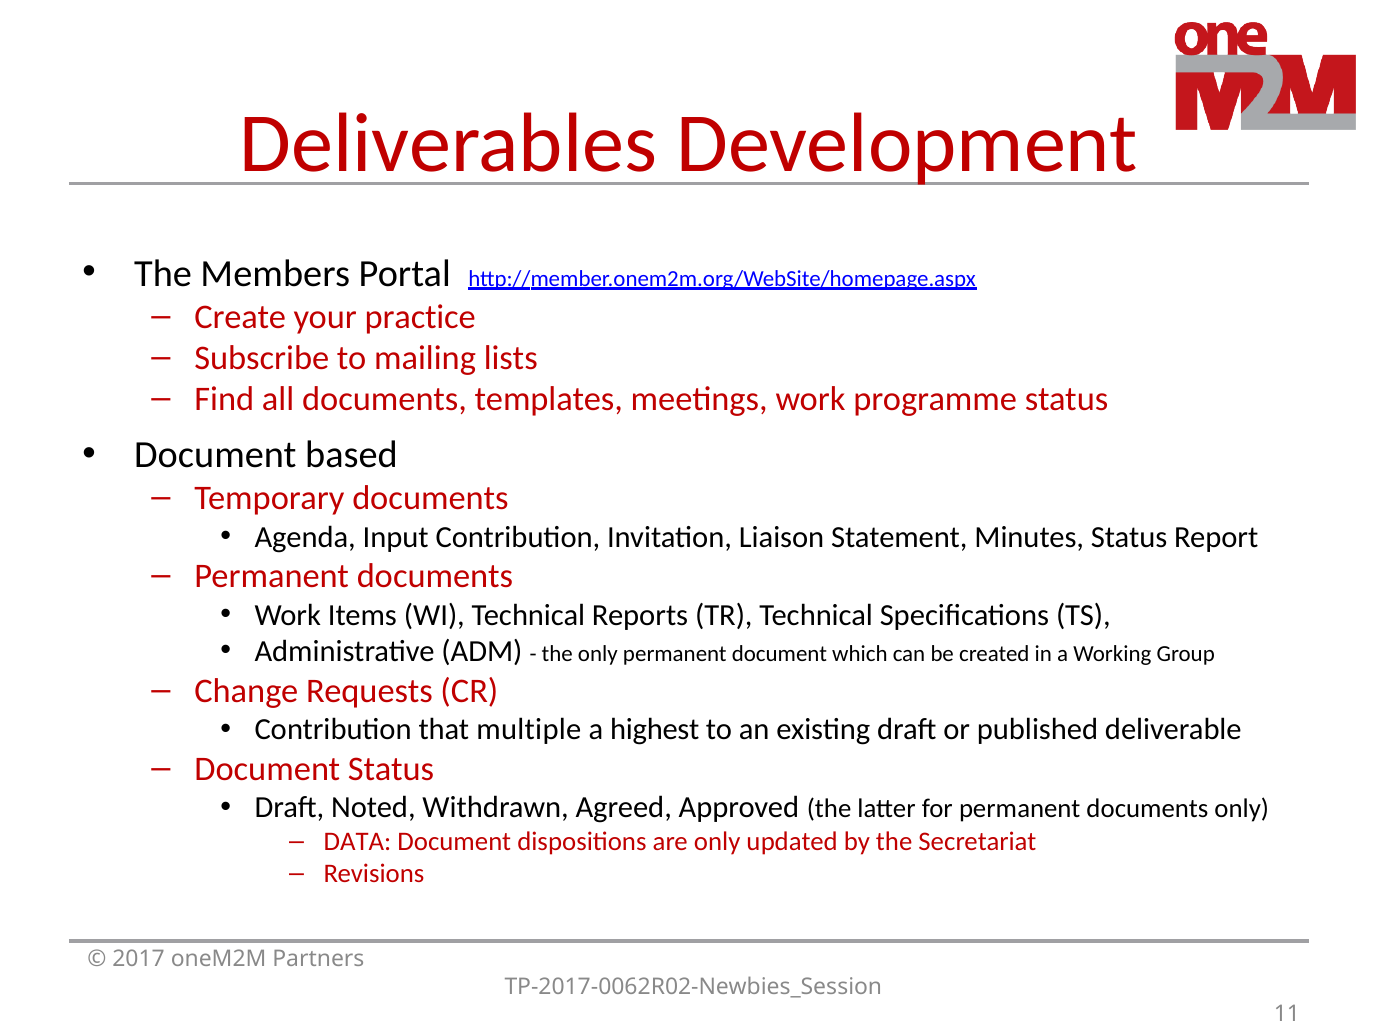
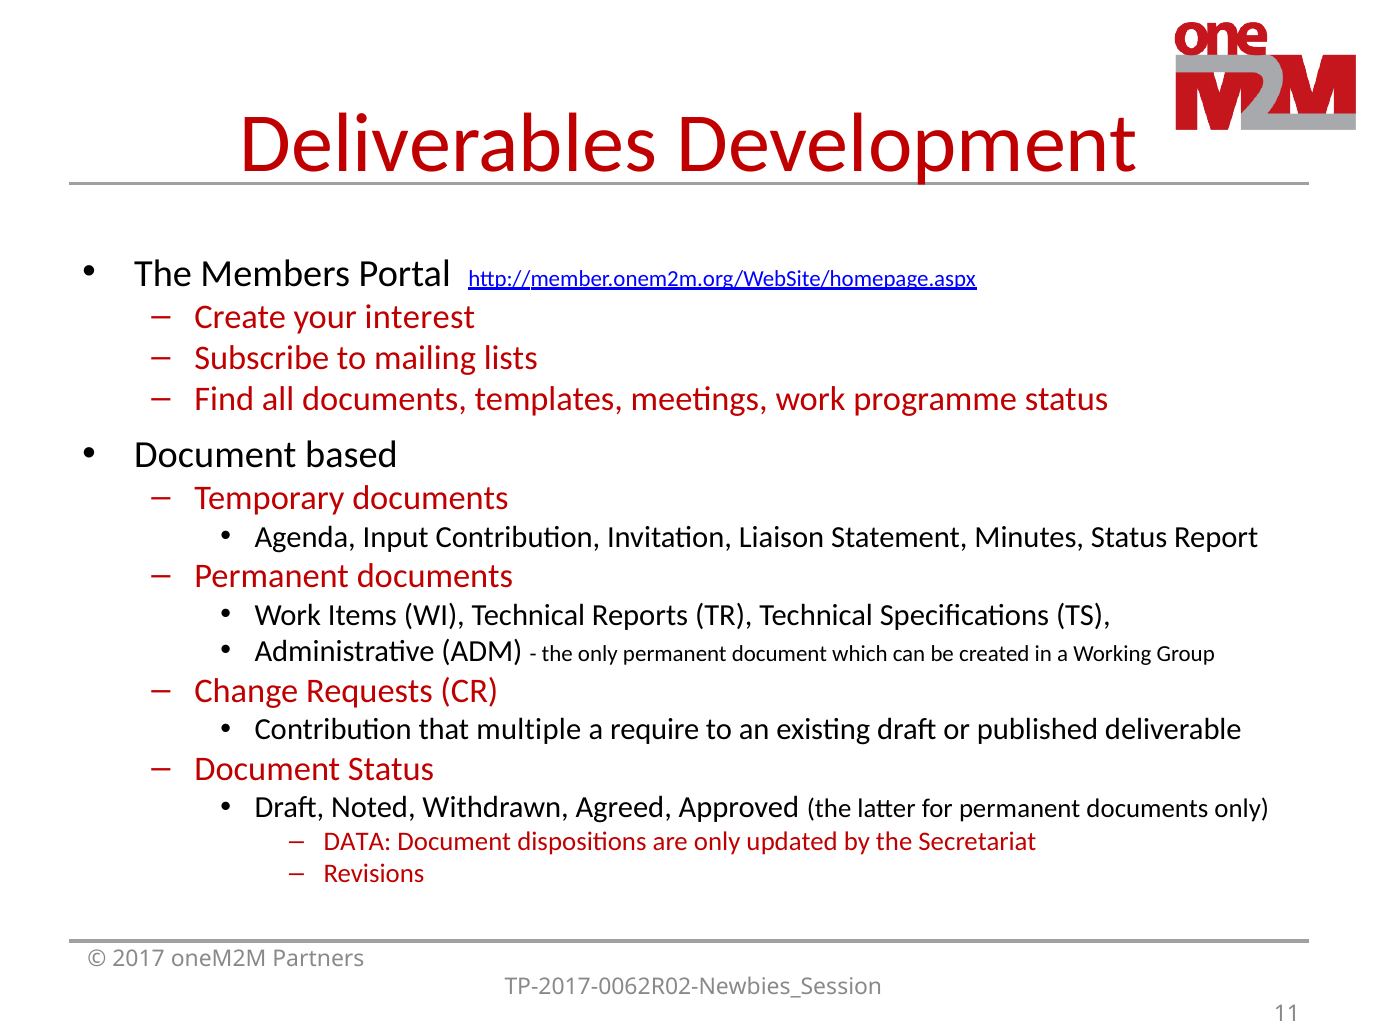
practice: practice -> interest
highest: highest -> require
